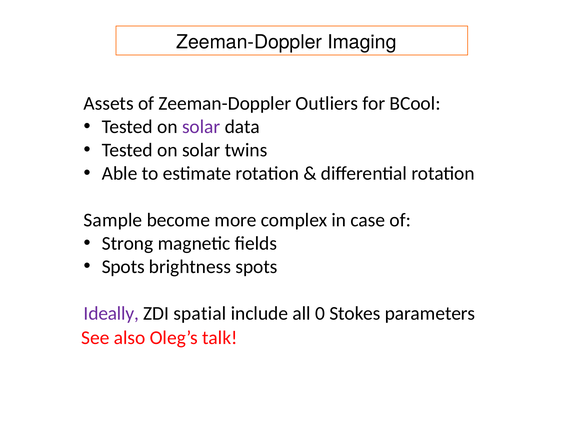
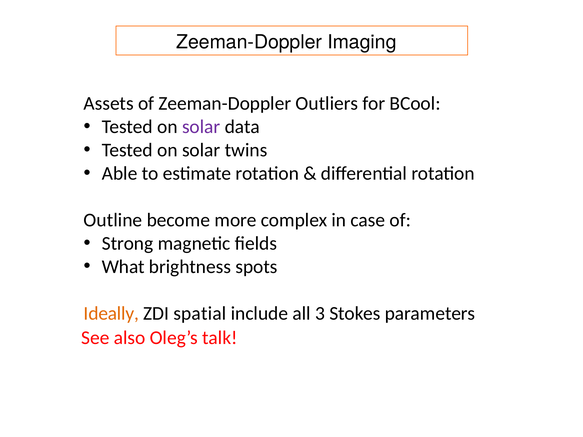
Sample: Sample -> Outline
Spots at (123, 267): Spots -> What
Ideally colour: purple -> orange
0: 0 -> 3
